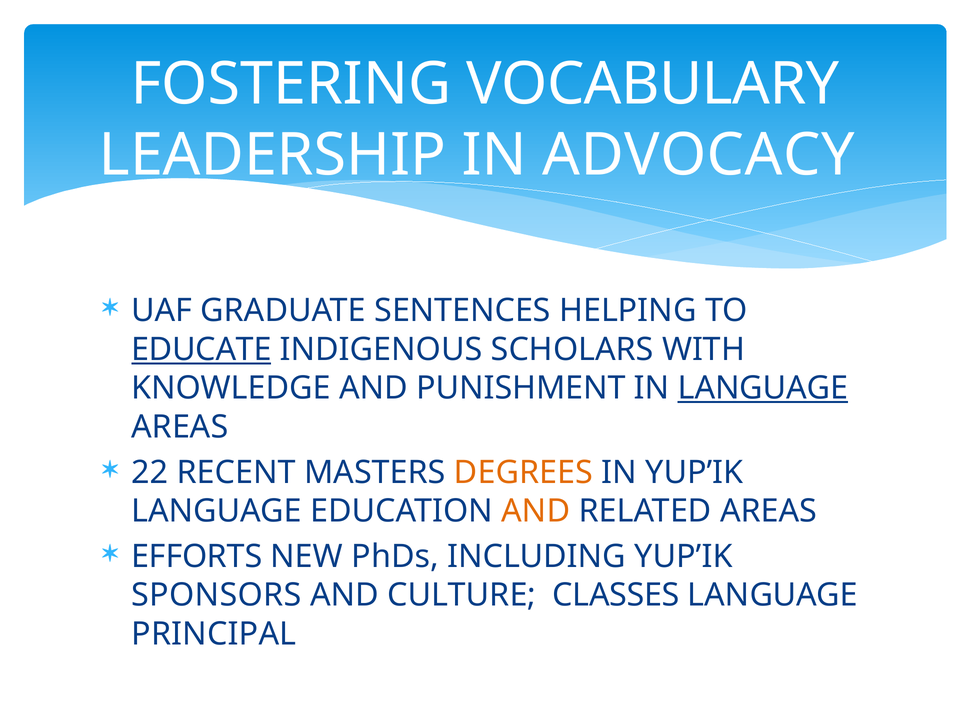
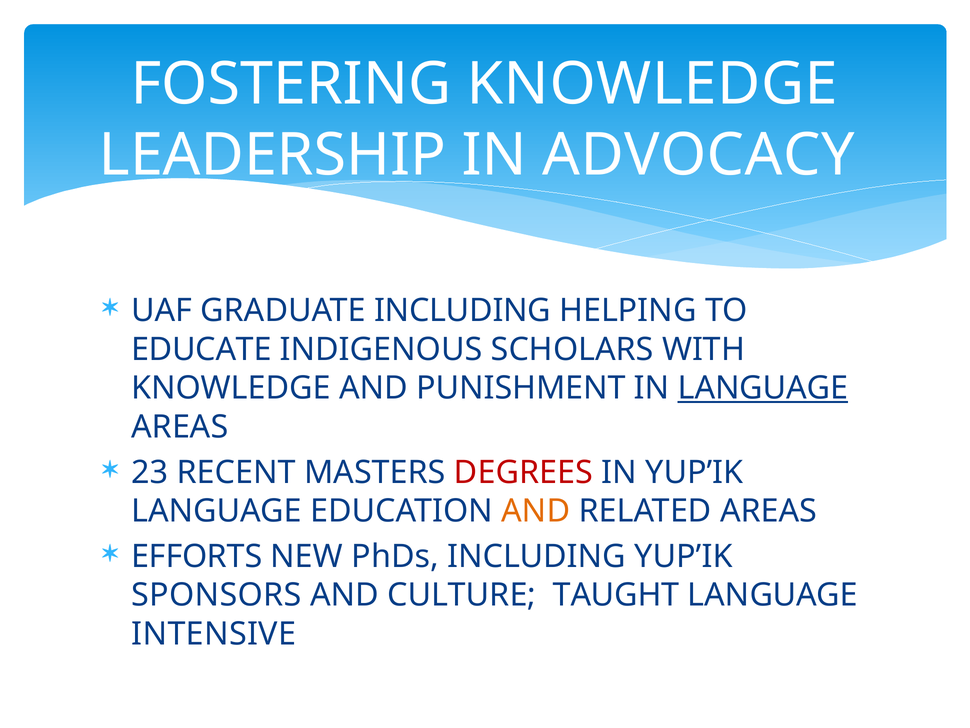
FOSTERING VOCABULARY: VOCABULARY -> KNOWLEDGE
GRADUATE SENTENCES: SENTENCES -> INCLUDING
EDUCATE underline: present -> none
22: 22 -> 23
DEGREES colour: orange -> red
CLASSES: CLASSES -> TAUGHT
PRINCIPAL: PRINCIPAL -> INTENSIVE
